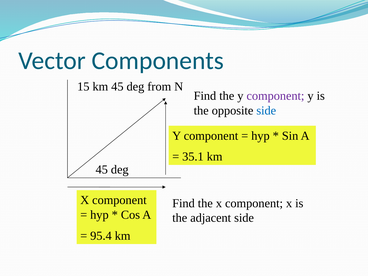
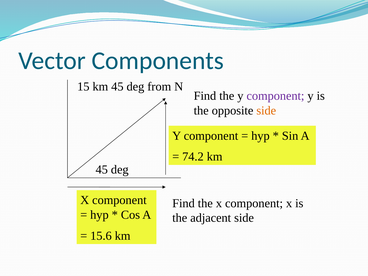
side at (266, 111) colour: blue -> orange
35.1: 35.1 -> 74.2
95.4: 95.4 -> 15.6
